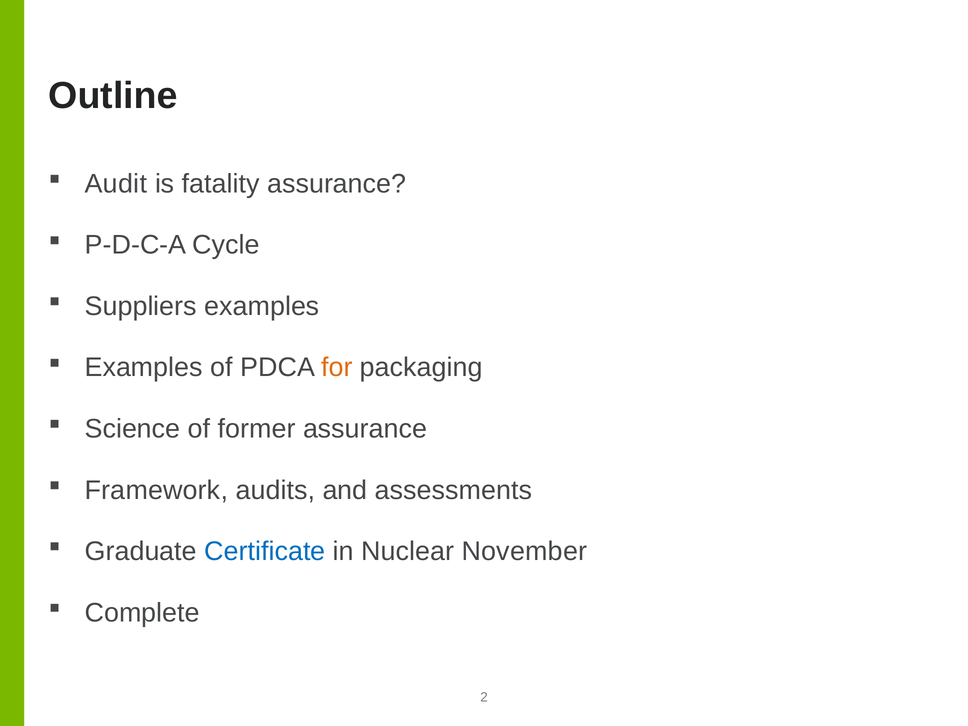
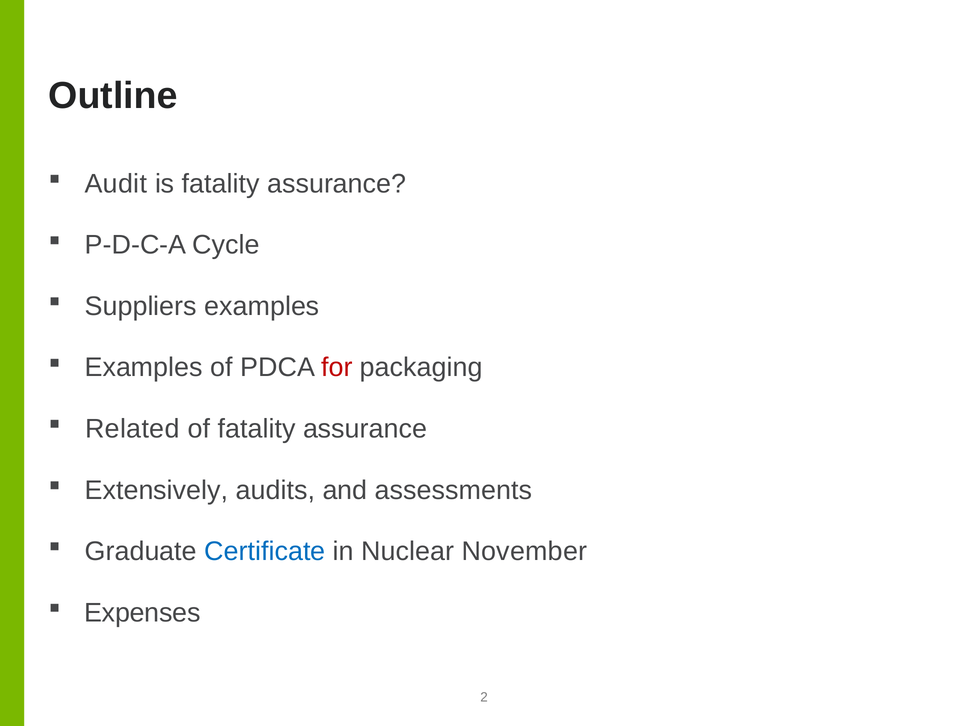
for colour: orange -> red
Science: Science -> Related
of former: former -> fatality
Framework: Framework -> Extensively
Complete: Complete -> Expenses
